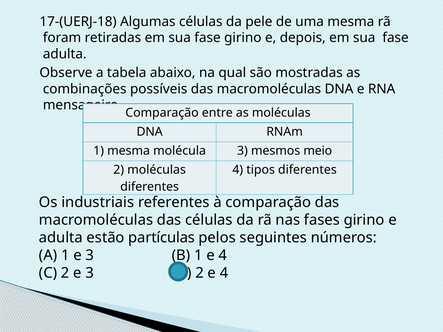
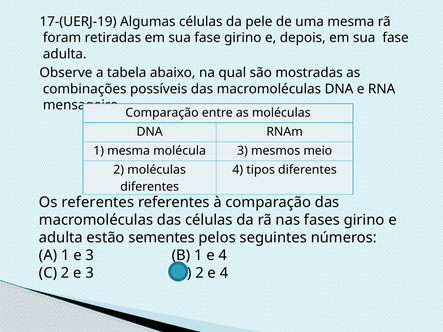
17-(UERJ-18: 17-(UERJ-18 -> 17-(UERJ-19
Os industriais: industriais -> referentes
partículas: partículas -> sementes
